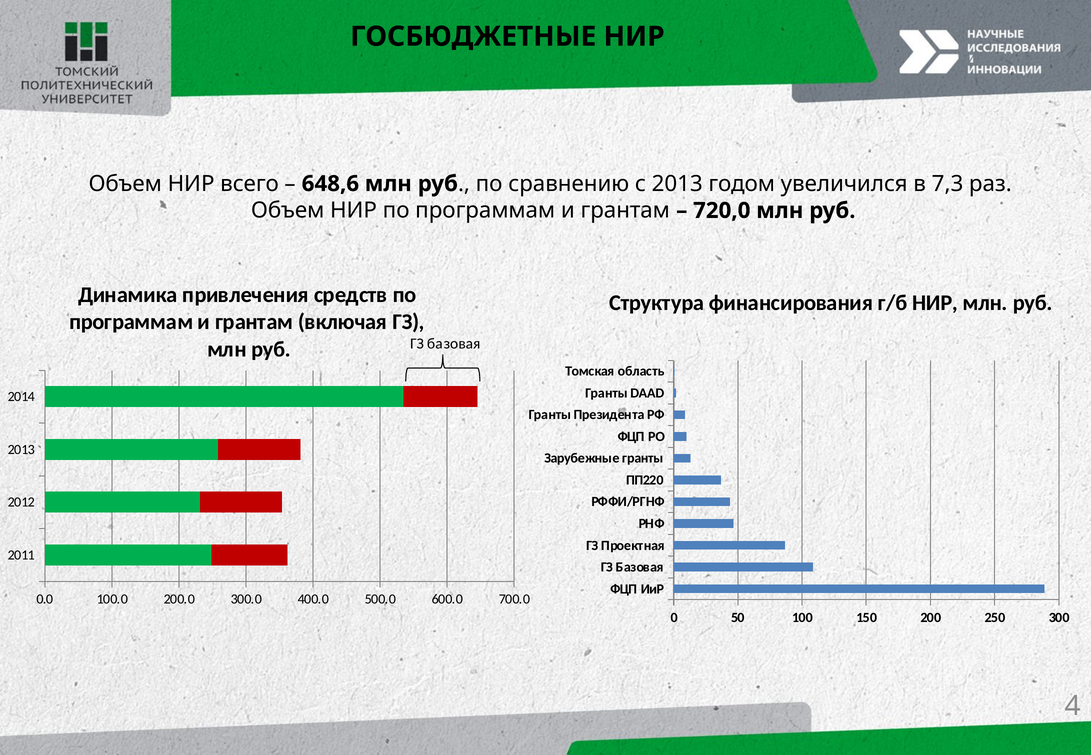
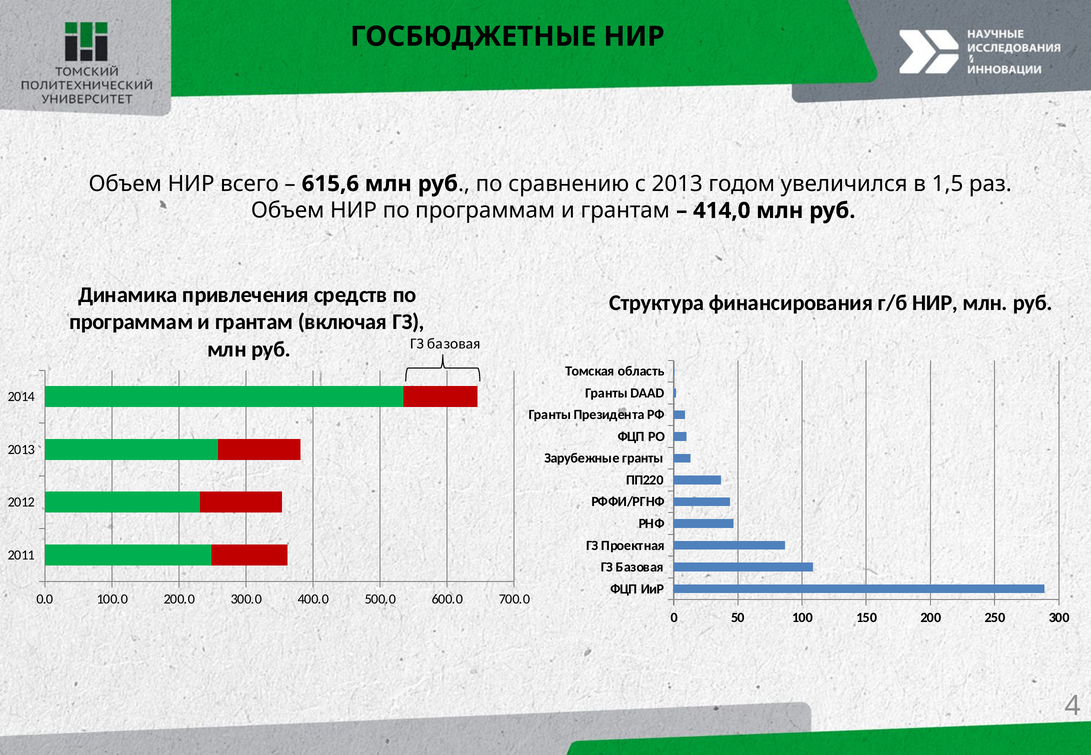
648,6: 648,6 -> 615,6
7,3: 7,3 -> 1,5
720,0: 720,0 -> 414,0
